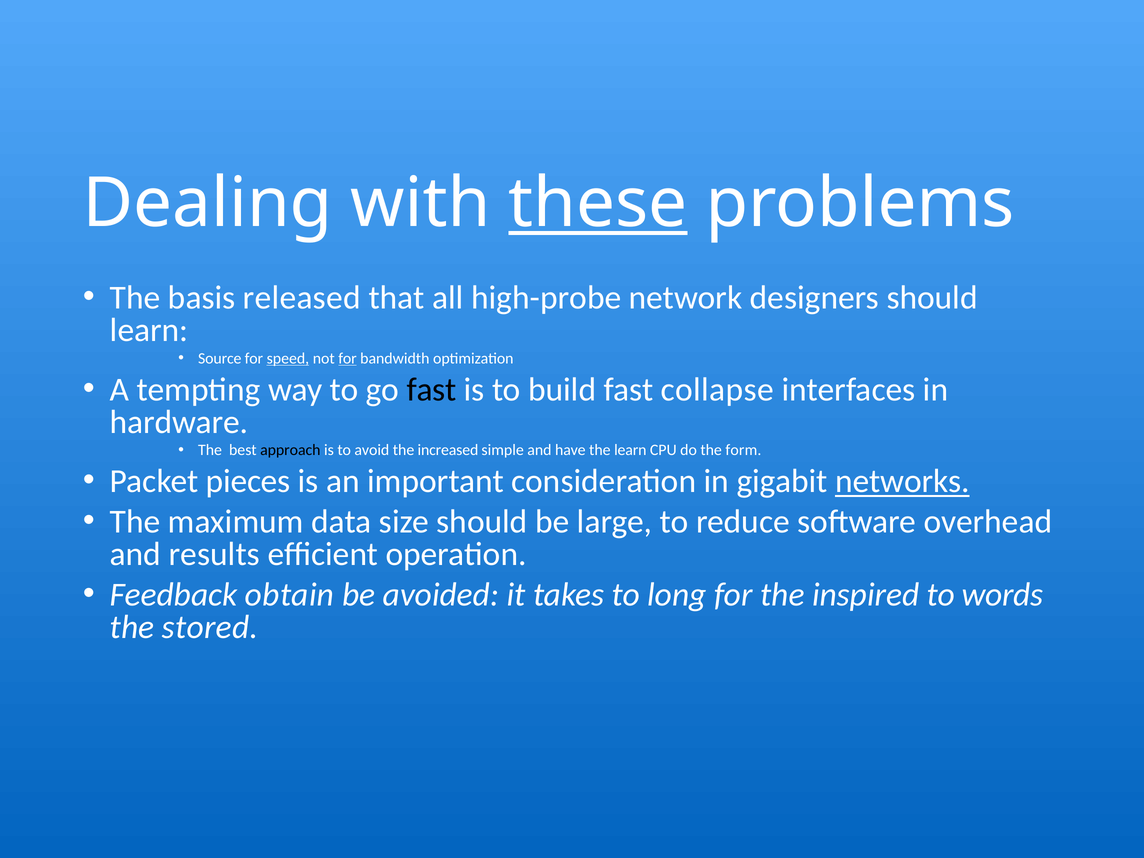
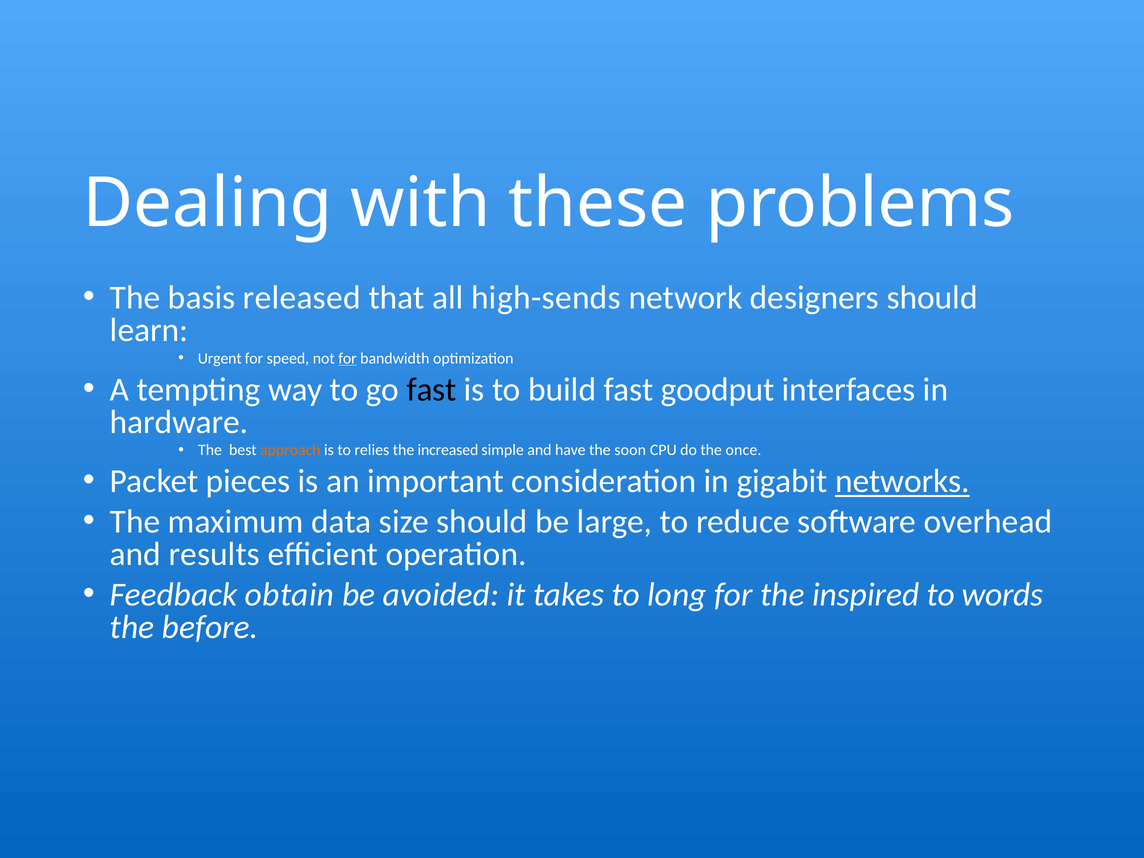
these underline: present -> none
high-probe: high-probe -> high-sends
Source: Source -> Urgent
speed underline: present -> none
collapse: collapse -> goodput
approach colour: black -> orange
avoid: avoid -> relies
the learn: learn -> soon
form: form -> once
stored: stored -> before
